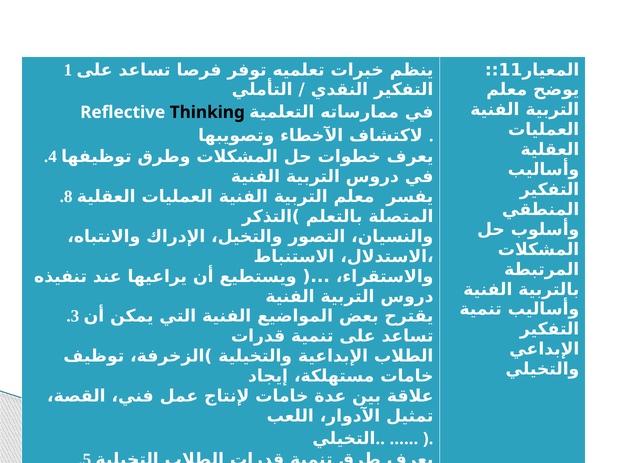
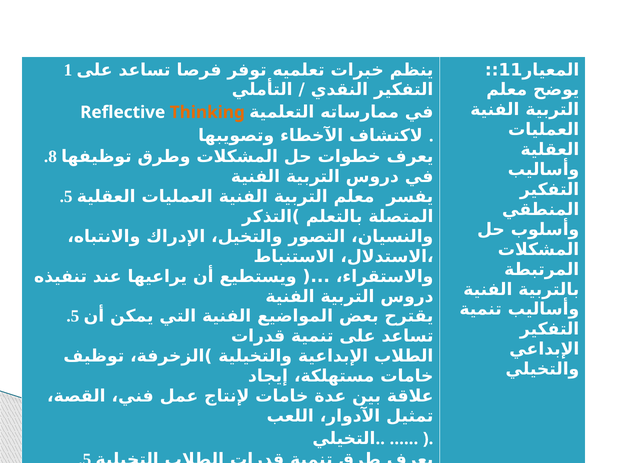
Thinking colour: black -> orange
.4: .4 -> .8
.8 at (66, 196): .8 -> .5
.3 at (73, 316): .3 -> .5
